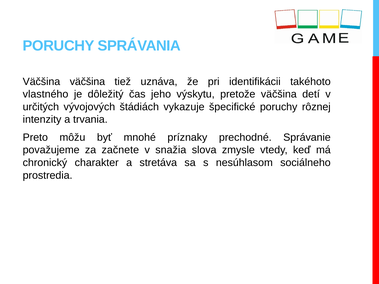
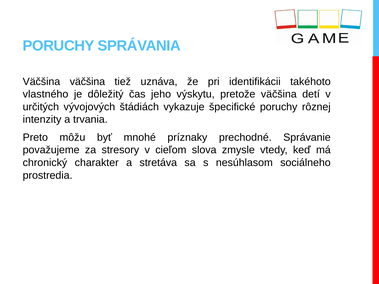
začnete: začnete -> stresory
snažia: snažia -> cieľom
